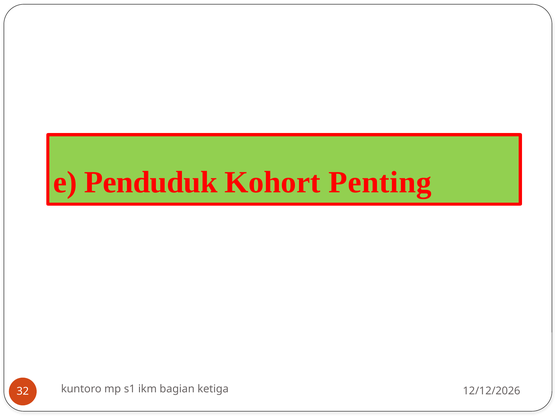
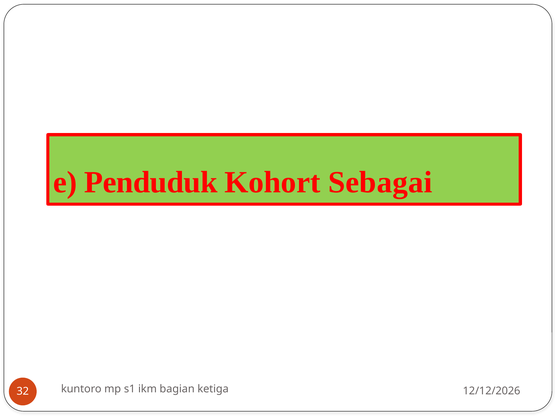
Penting: Penting -> Sebagai
